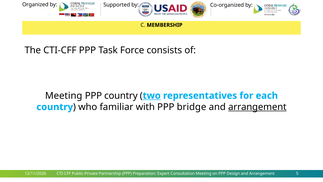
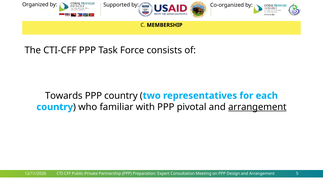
Meeting at (64, 95): Meeting -> Towards
two underline: present -> none
bridge: bridge -> pivotal
